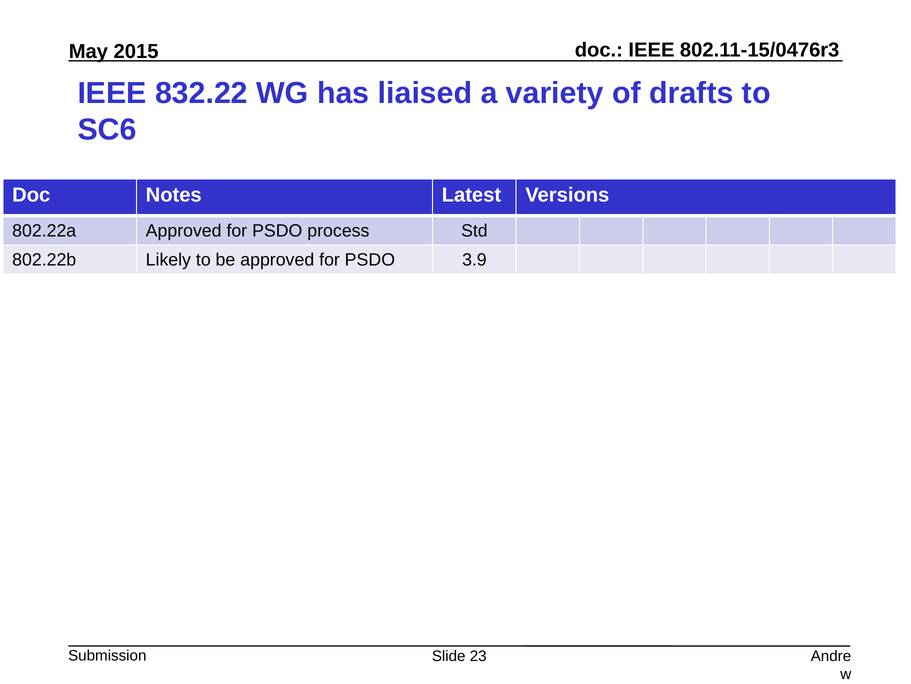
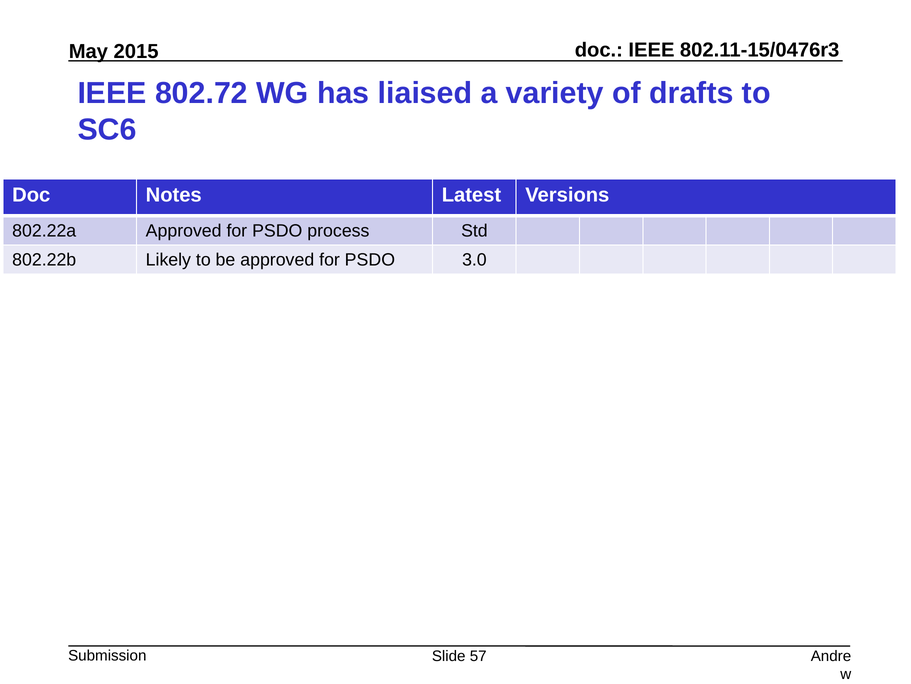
832.22: 832.22 -> 802.72
3.9: 3.9 -> 3.0
23: 23 -> 57
